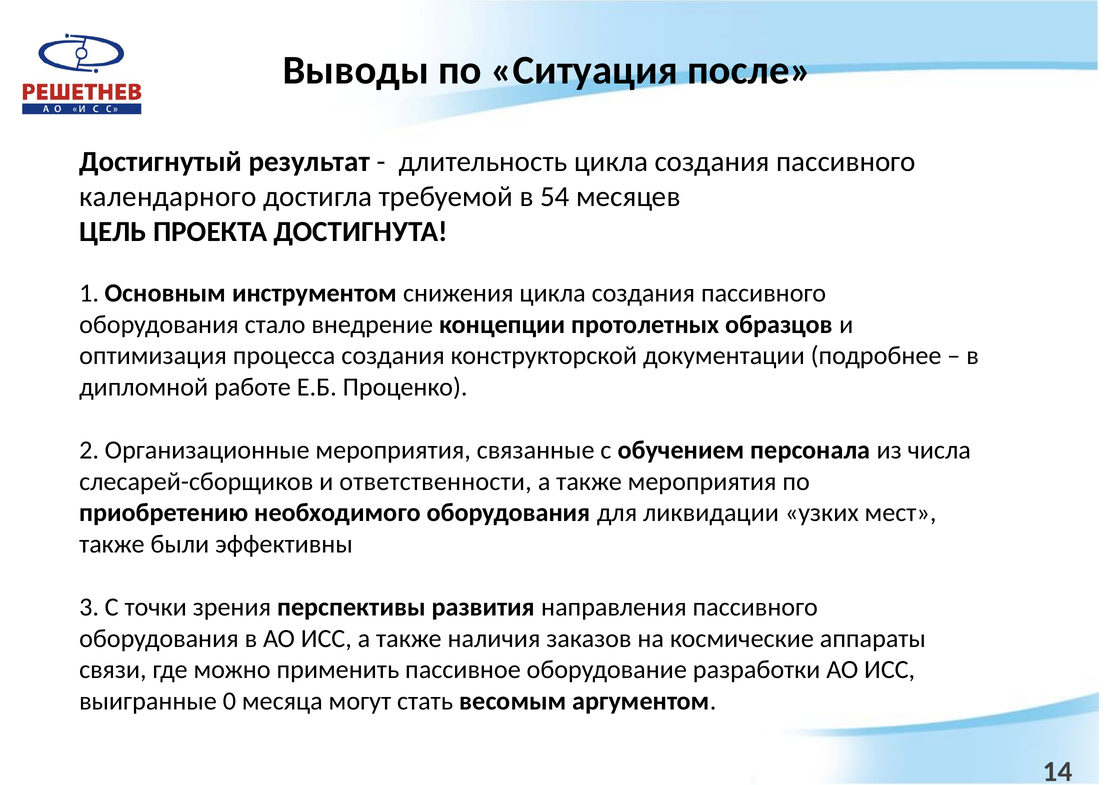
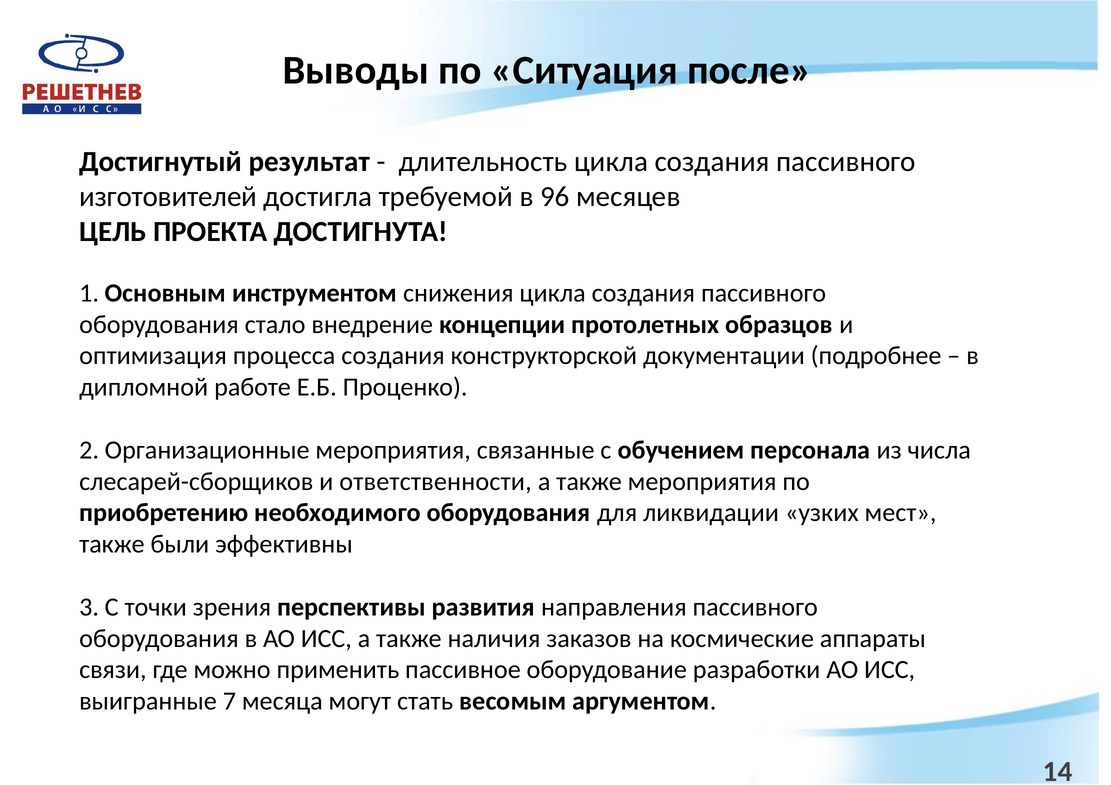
календарного: календарного -> изготовителей
54: 54 -> 96
0: 0 -> 7
